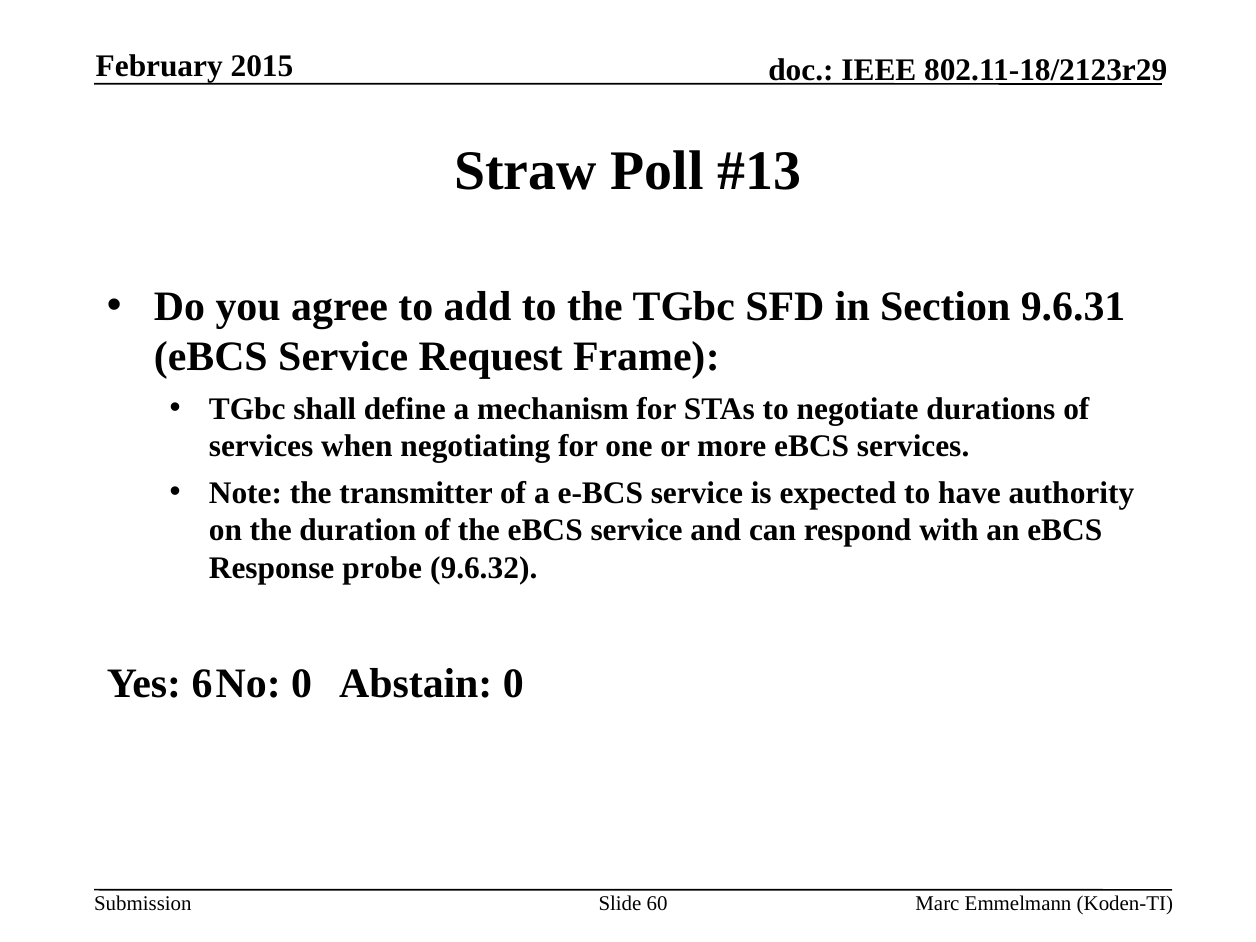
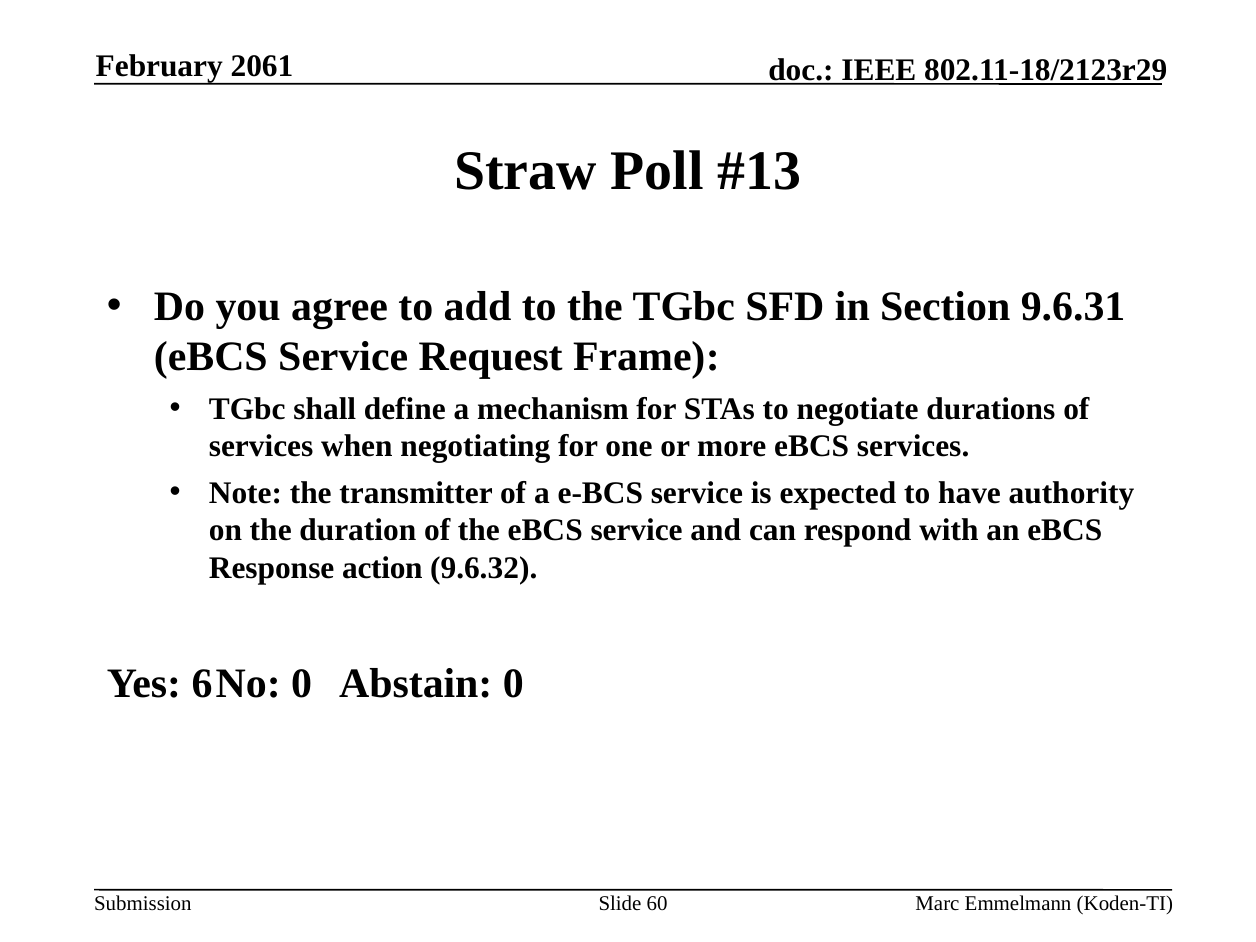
2015: 2015 -> 2061
probe: probe -> action
